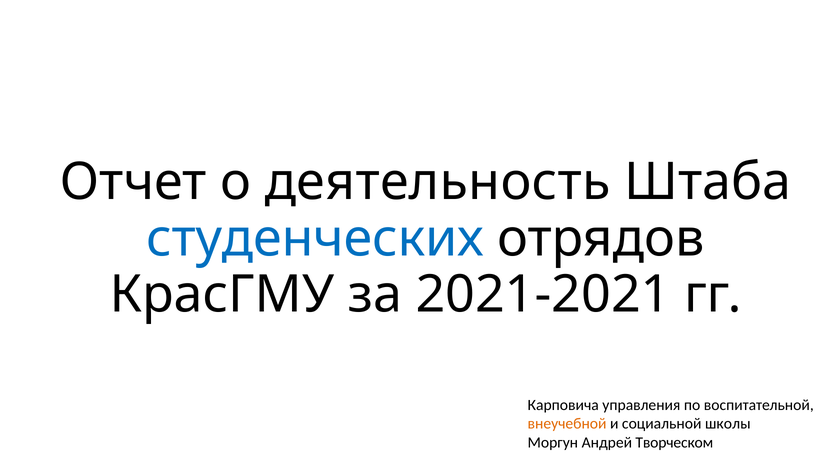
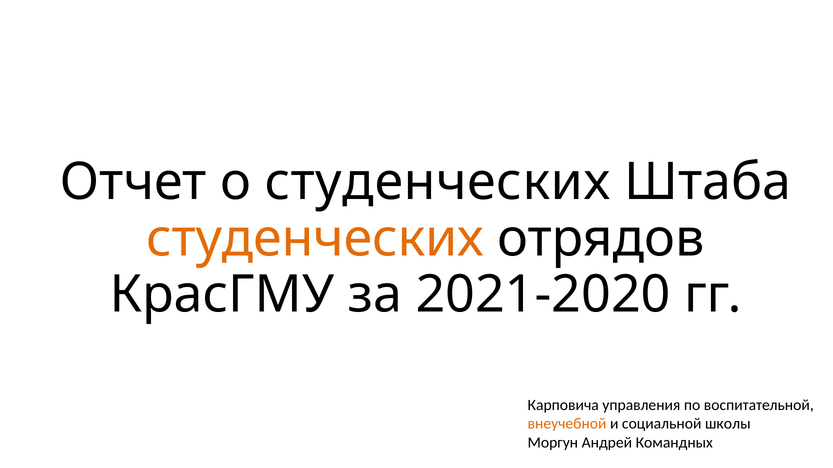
о деятельность: деятельность -> студенческих
студенческих at (315, 239) colour: blue -> orange
2021-2021: 2021-2021 -> 2021-2020
Творческом: Творческом -> Командных
